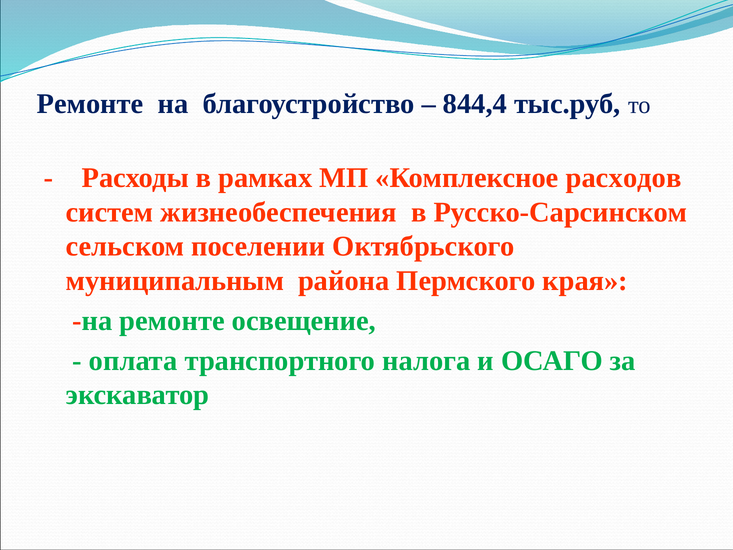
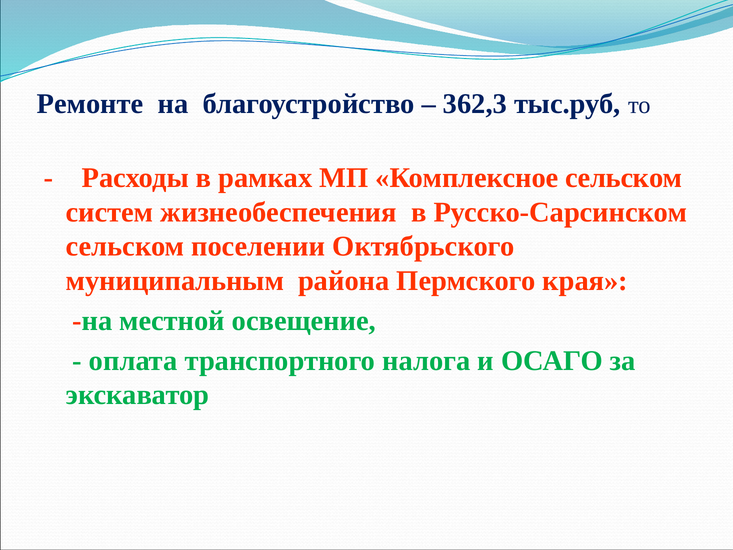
844,4: 844,4 -> 362,3
Комплексное расходов: расходов -> сельском
на ремонте: ремонте -> местной
